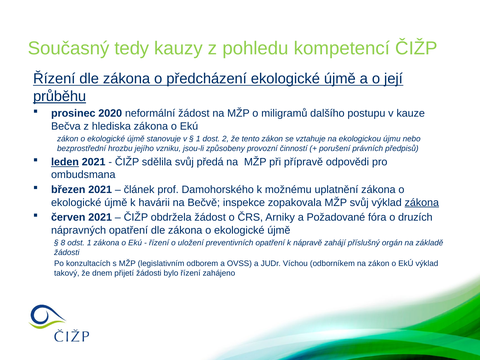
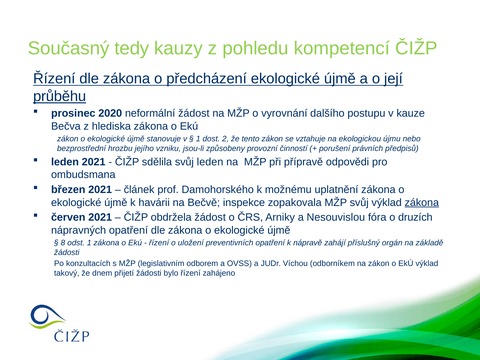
miligramů: miligramů -> vyrovnání
leden at (65, 162) underline: present -> none
svůj předá: předá -> leden
Požadované: Požadované -> Nesouvislou
